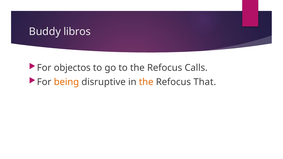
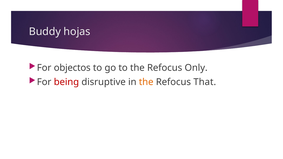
libros: libros -> hojas
Calls: Calls -> Only
being colour: orange -> red
